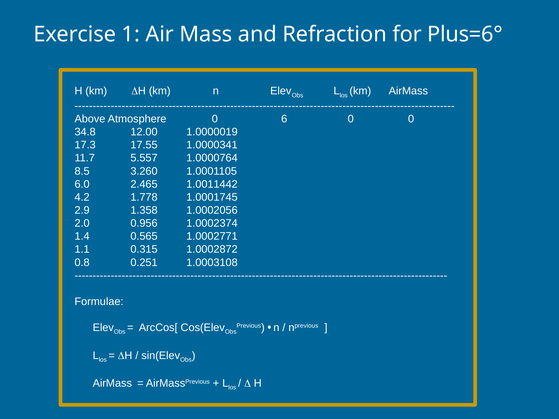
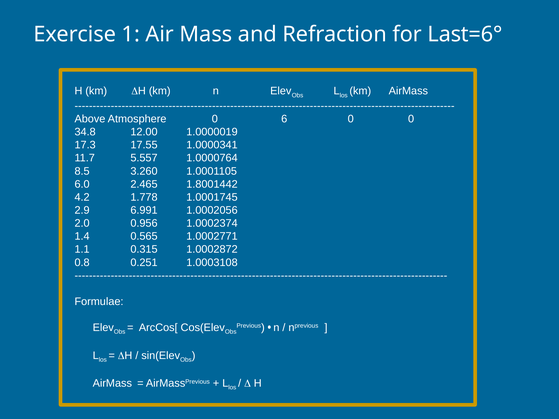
Plus=6°: Plus=6° -> Last=6°
1.0011442: 1.0011442 -> 1.8001442
1.358: 1.358 -> 6.991
